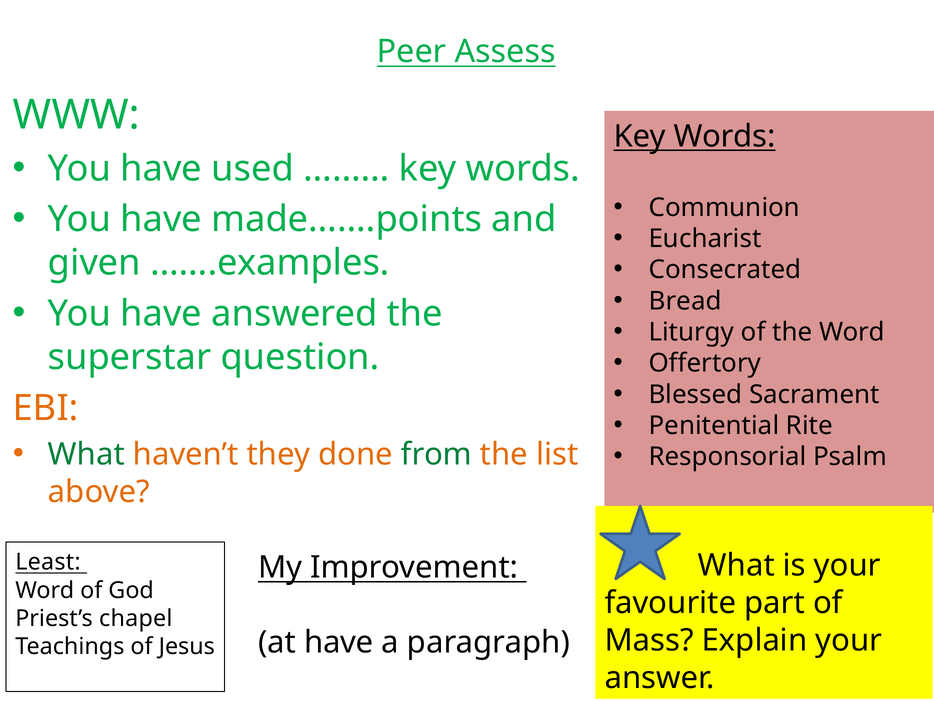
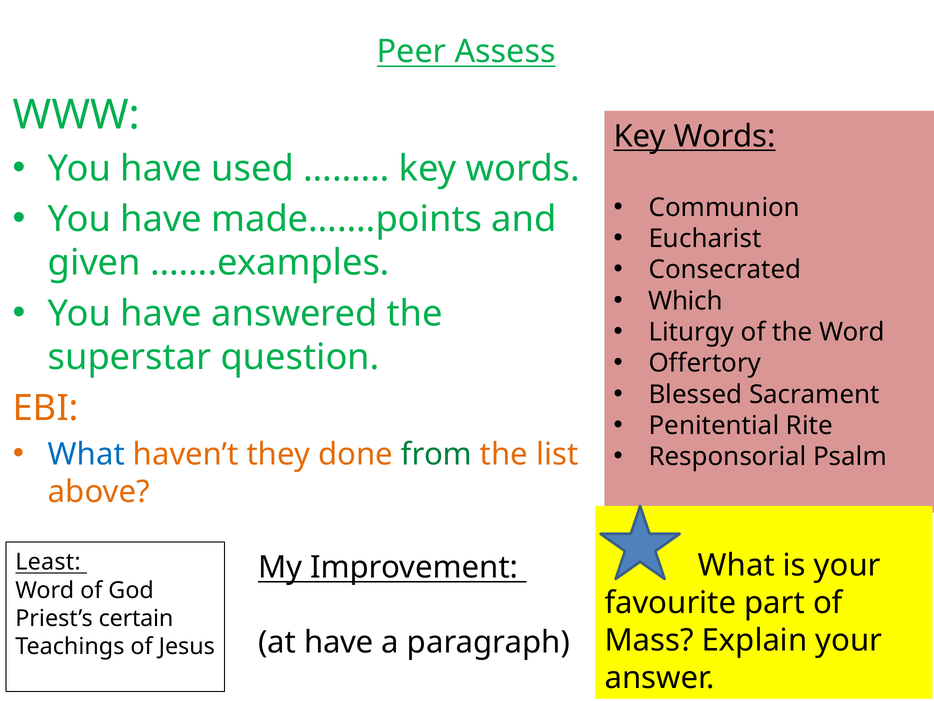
Bread: Bread -> Which
What at (86, 454) colour: green -> blue
chapel: chapel -> certain
